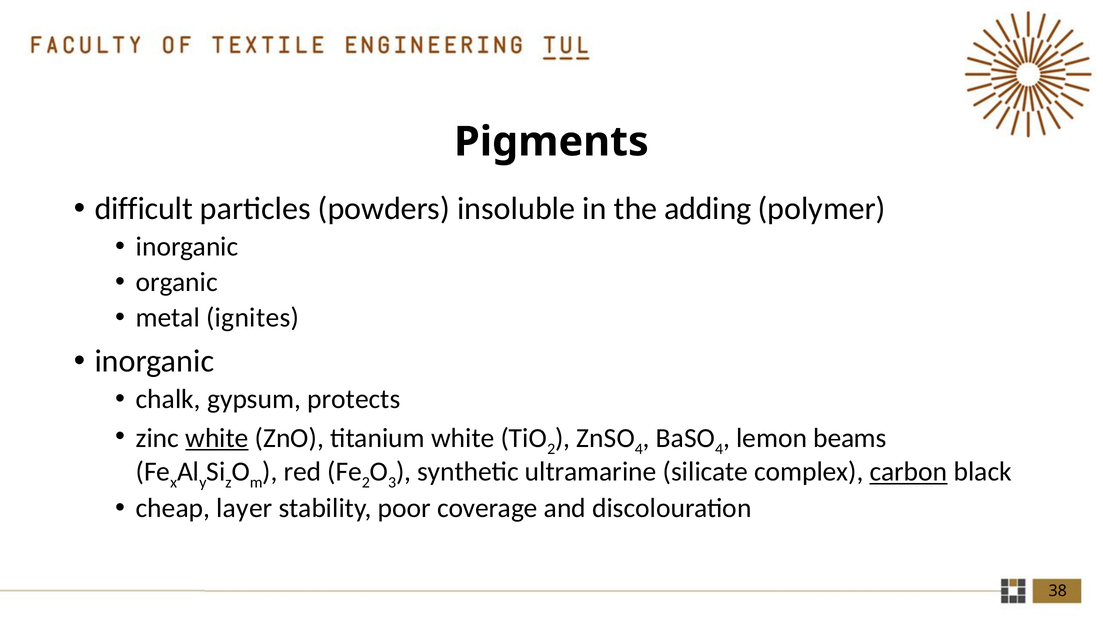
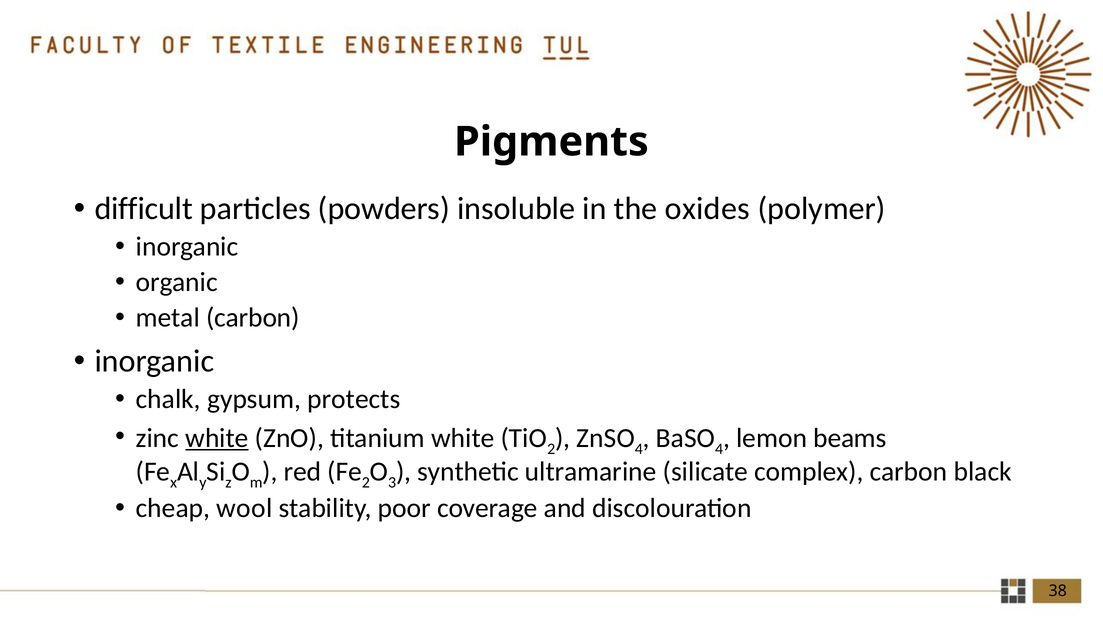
adding: adding -> oxides
metal ignites: ignites -> carbon
carbon at (909, 472) underline: present -> none
layer: layer -> wool
